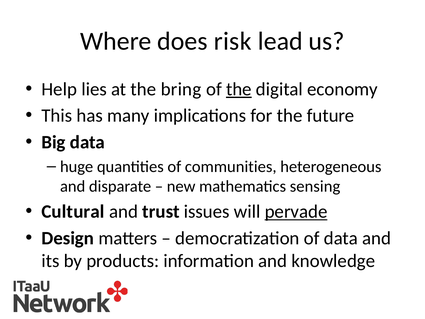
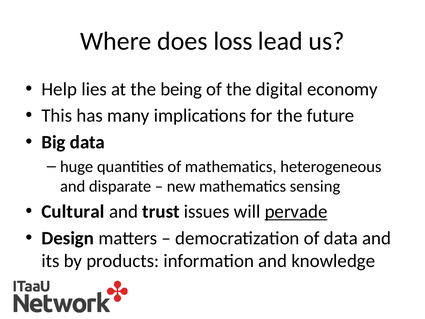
risk: risk -> loss
bring: bring -> being
the at (239, 89) underline: present -> none
of communities: communities -> mathematics
